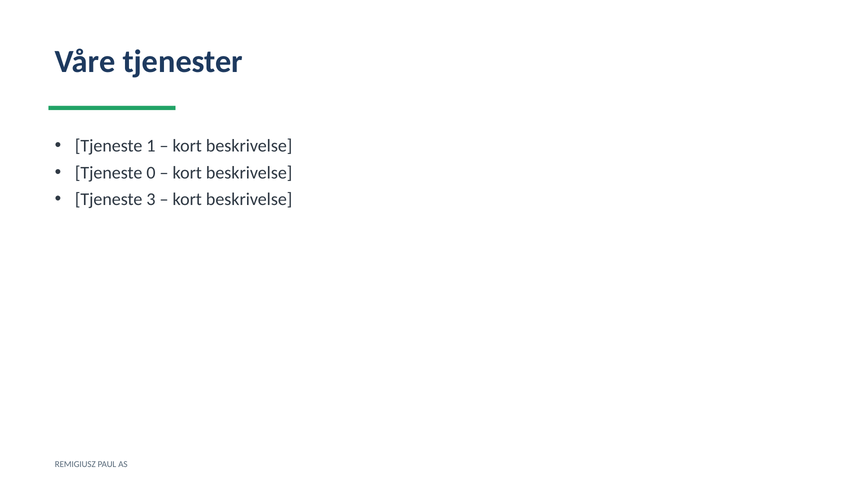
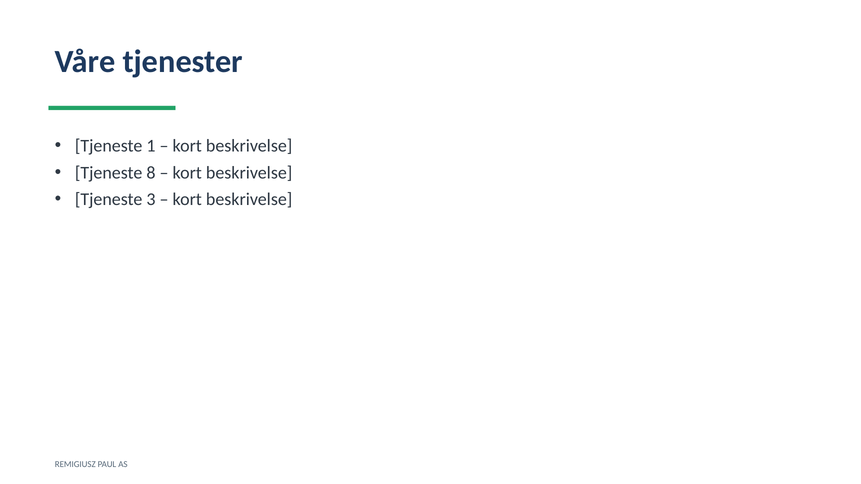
0: 0 -> 8
